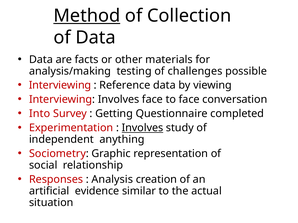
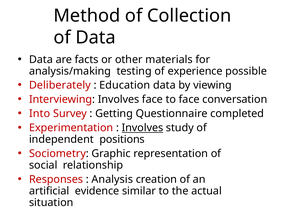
Method underline: present -> none
challenges: challenges -> experience
Interviewing at (60, 85): Interviewing -> Deliberately
Reference: Reference -> Education
anything: anything -> positions
